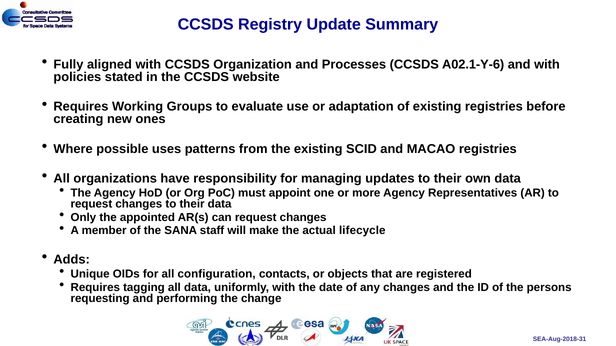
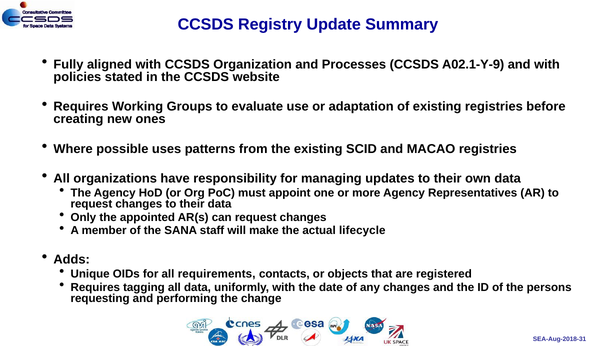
A02.1-Y-6: A02.1-Y-6 -> A02.1-Y-9
configuration: configuration -> requirements
